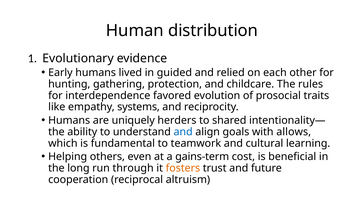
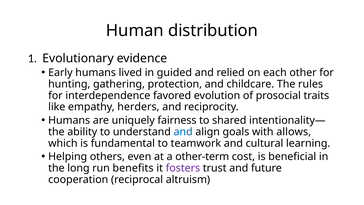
systems: systems -> herders
herders: herders -> fairness
gains-term: gains-term -> other-term
through: through -> benefits
fosters colour: orange -> purple
